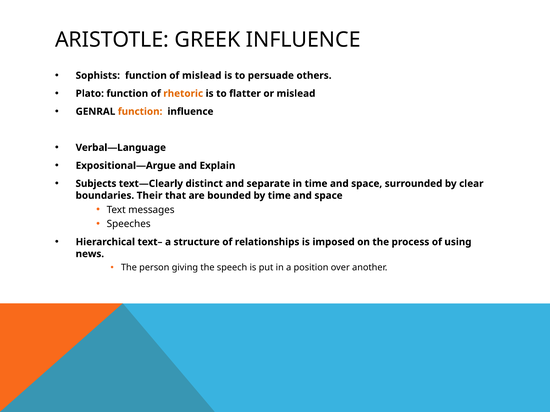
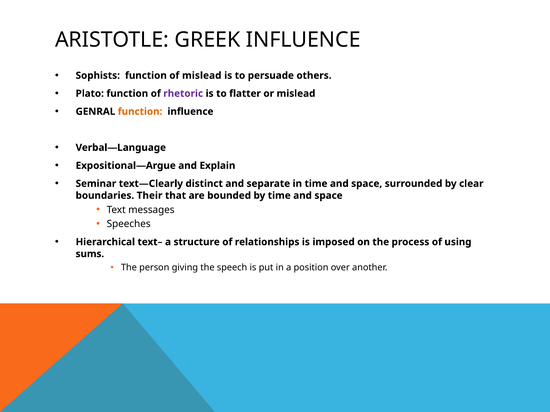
rhetoric colour: orange -> purple
Subjects: Subjects -> Seminar
news: news -> sums
